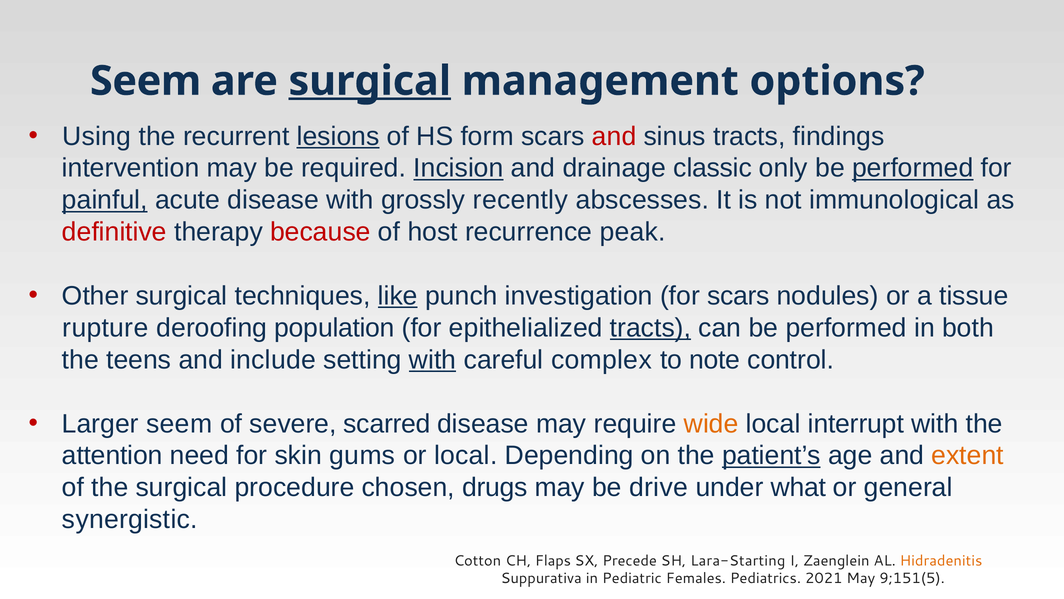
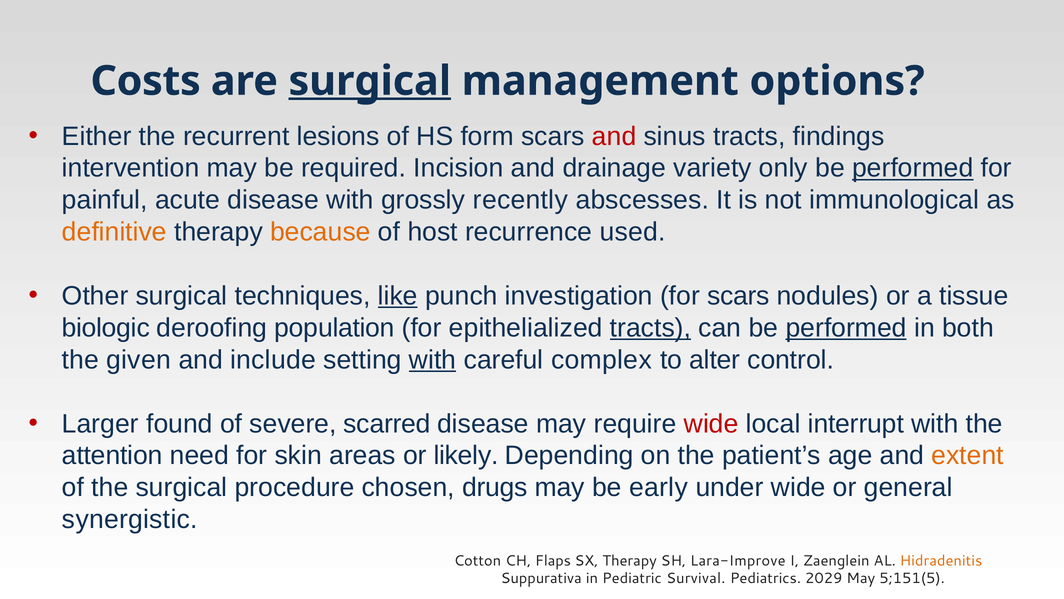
Seem at (146, 81): Seem -> Costs
Using: Using -> Either
lesions underline: present -> none
Incision underline: present -> none
classic: classic -> variety
painful underline: present -> none
definitive colour: red -> orange
because colour: red -> orange
peak: peak -> used
rupture: rupture -> biologic
performed at (846, 328) underline: none -> present
teens: teens -> given
note: note -> alter
Larger seem: seem -> found
wide at (711, 423) colour: orange -> red
gums: gums -> areas
or local: local -> likely
patient’s underline: present -> none
drive: drive -> early
under what: what -> wide
SX Precede: Precede -> Therapy
Lara-Starting: Lara-Starting -> Lara-Improve
Females: Females -> Survival
2021: 2021 -> 2029
9;151(5: 9;151(5 -> 5;151(5
